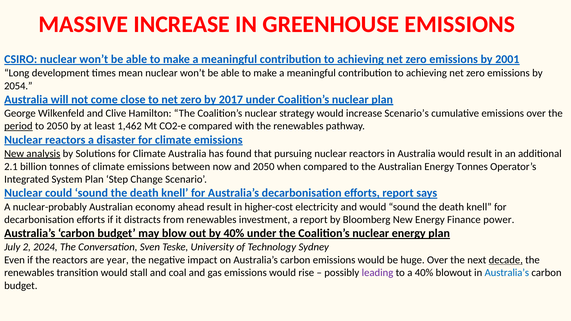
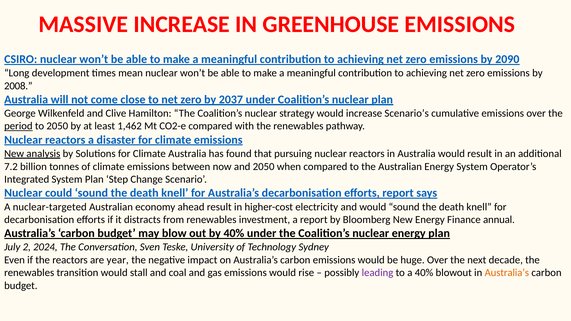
2001: 2001 -> 2090
2054: 2054 -> 2008
2017: 2017 -> 2037
2.1: 2.1 -> 7.2
Energy Tonnes: Tonnes -> System
nuclear-probably: nuclear-probably -> nuclear-targeted
power: power -> annual
decade underline: present -> none
Australia’s at (507, 273) colour: blue -> orange
